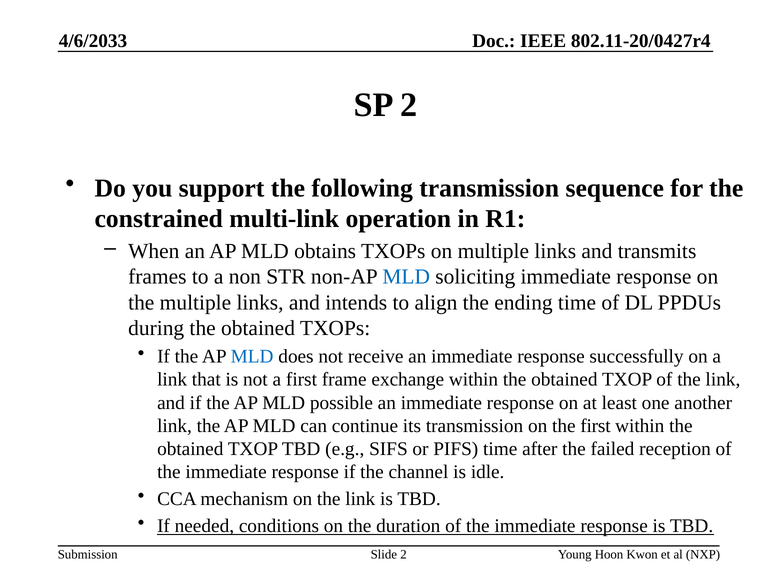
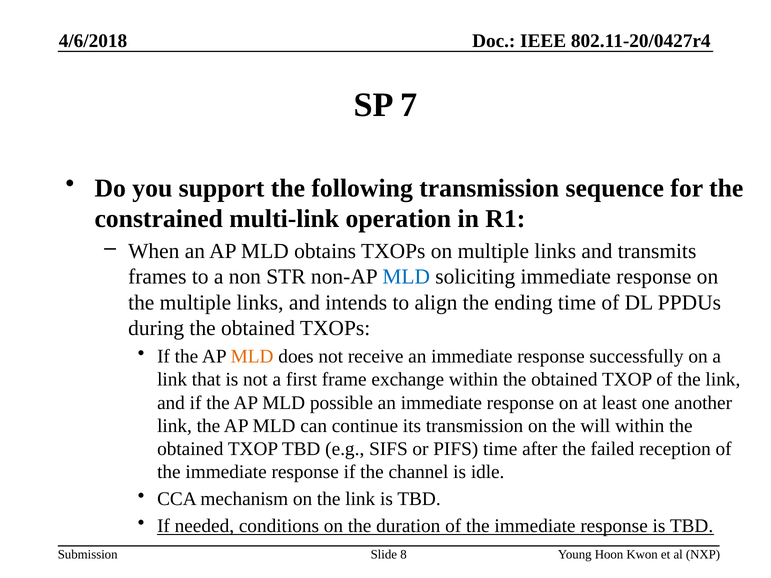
4/6/2033: 4/6/2033 -> 4/6/2018
SP 2: 2 -> 7
MLD at (252, 357) colour: blue -> orange
the first: first -> will
Slide 2: 2 -> 8
